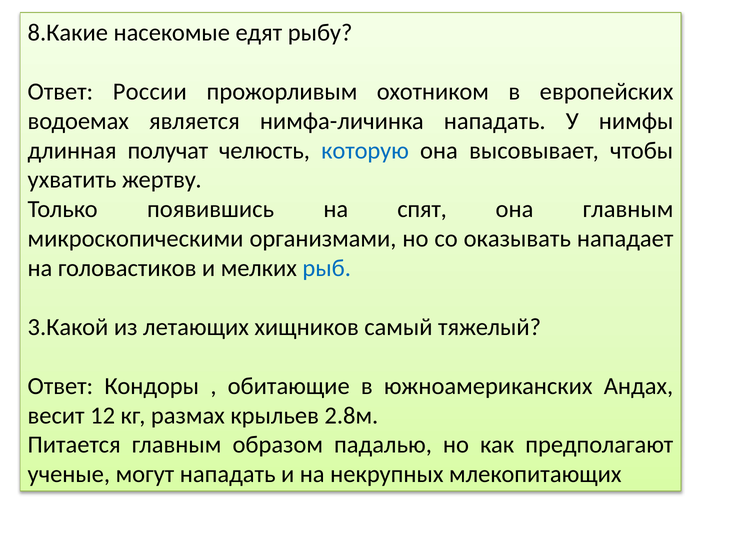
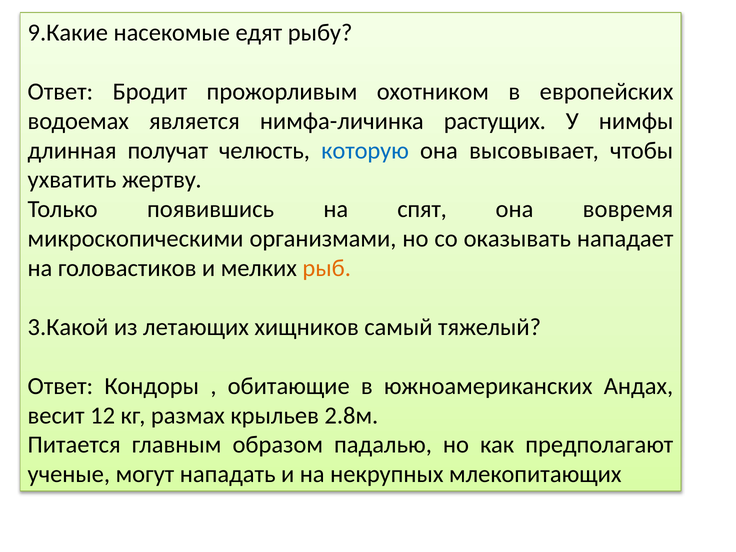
8.Какие: 8.Какие -> 9.Какие
России: России -> Бродит
нимфа-личинка нападать: нападать -> растущих
она главным: главным -> вовремя
рыб colour: blue -> orange
